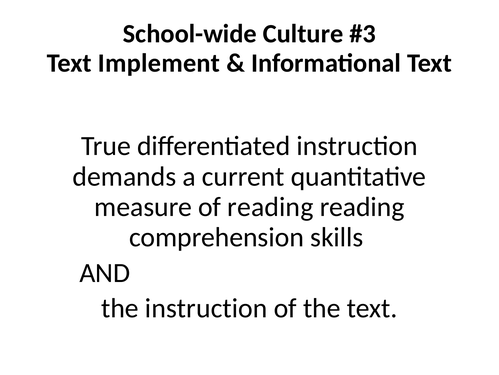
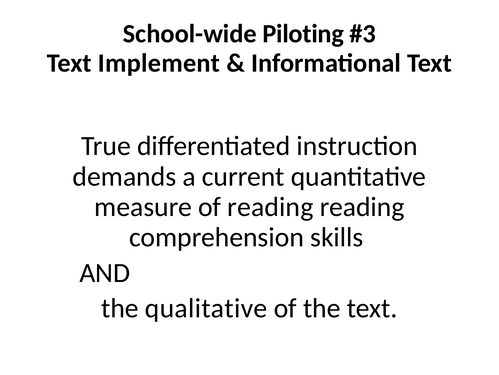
Culture: Culture -> Piloting
the instruction: instruction -> qualitative
